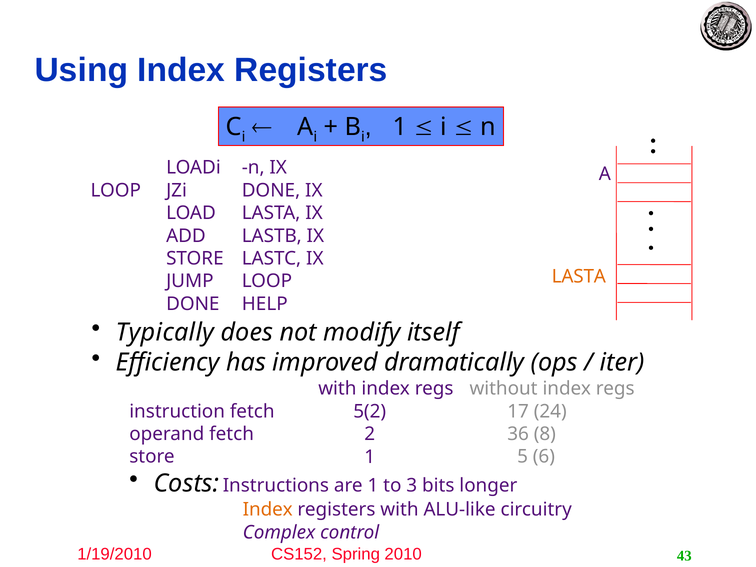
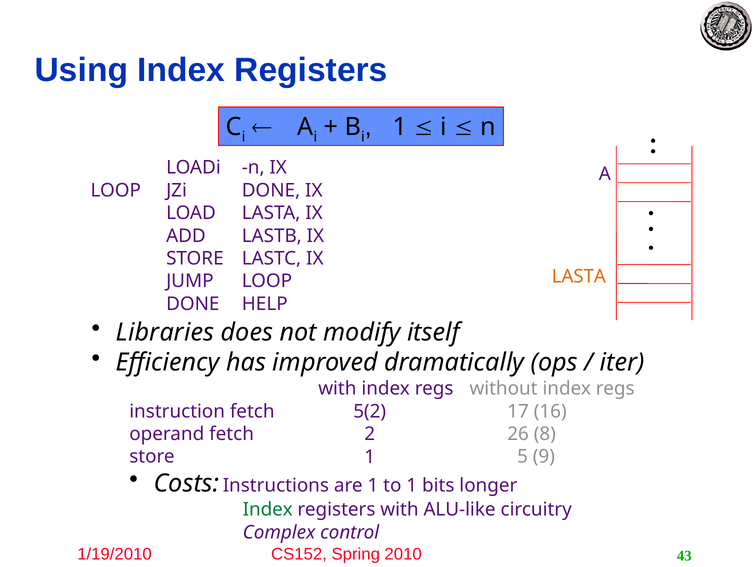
Typically: Typically -> Libraries
24: 24 -> 16
36: 36 -> 26
6: 6 -> 9
to 3: 3 -> 1
Index at (268, 510) colour: orange -> green
